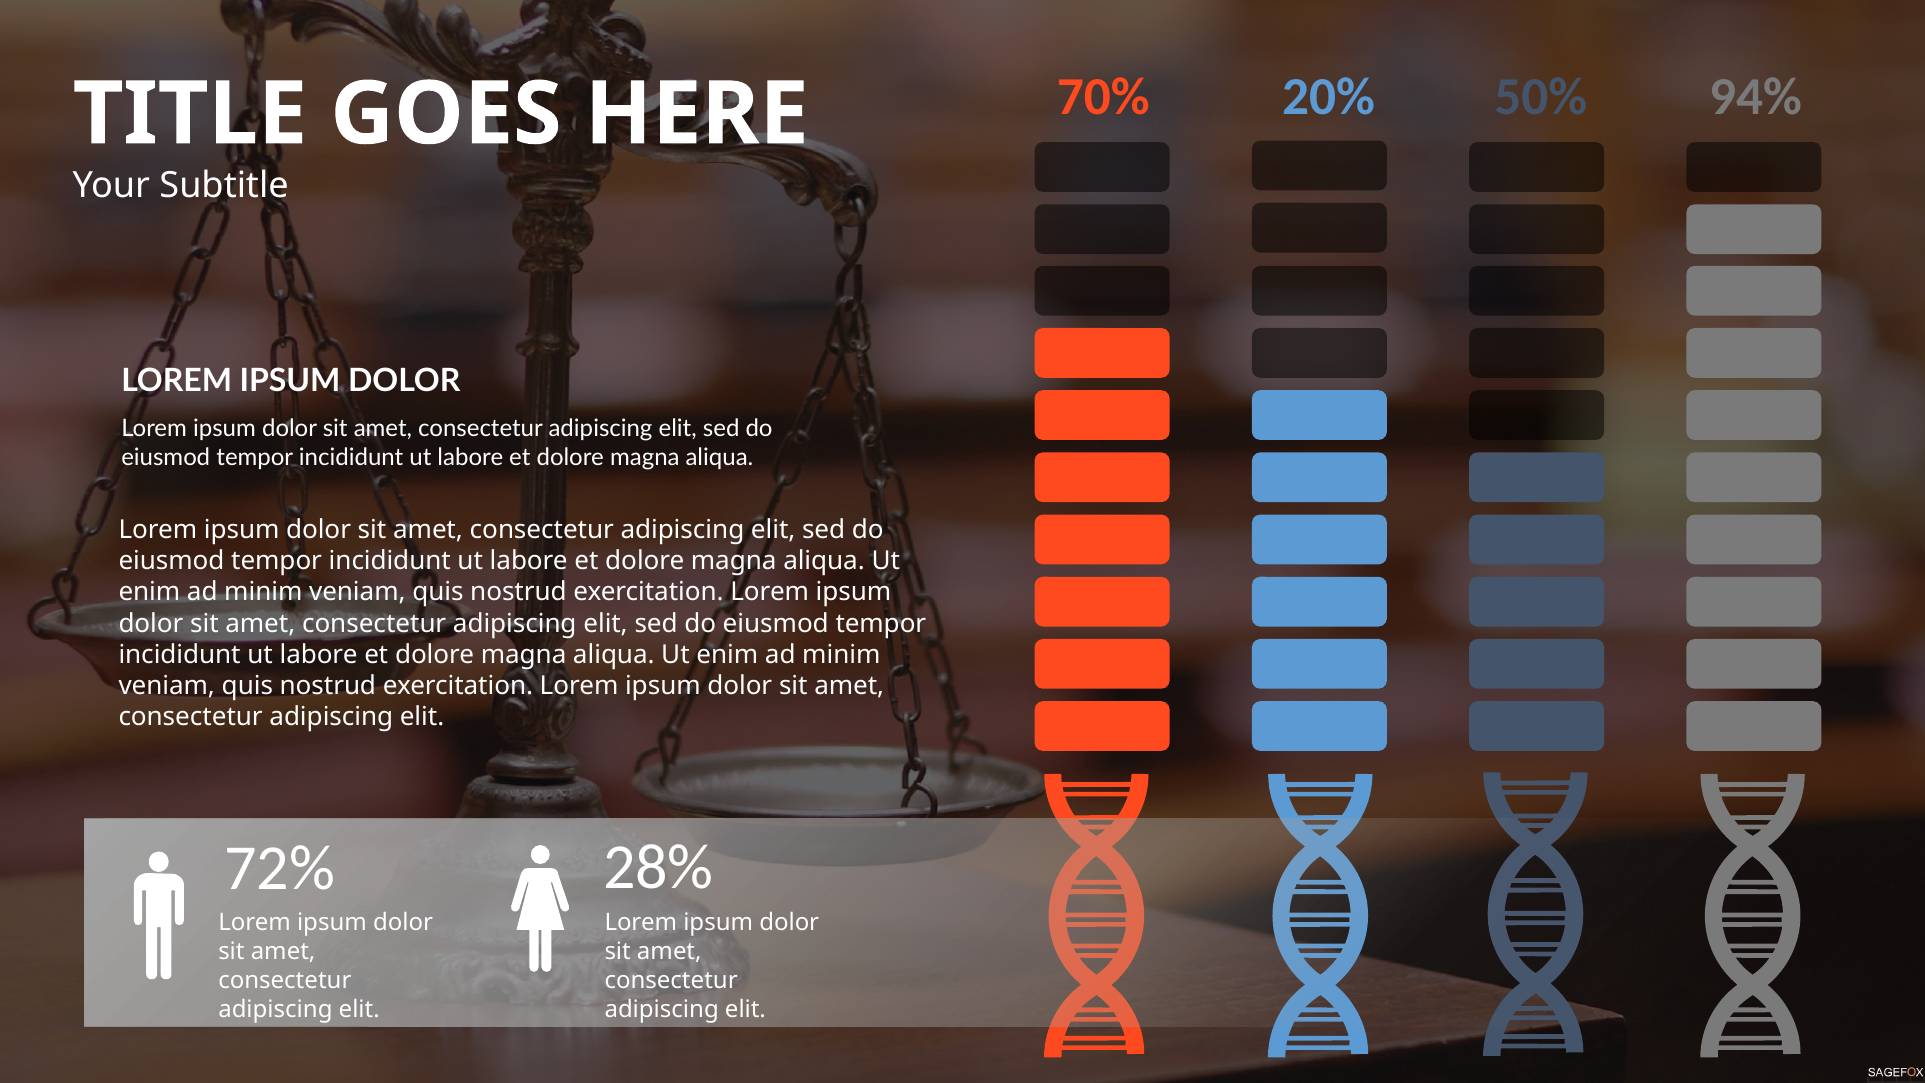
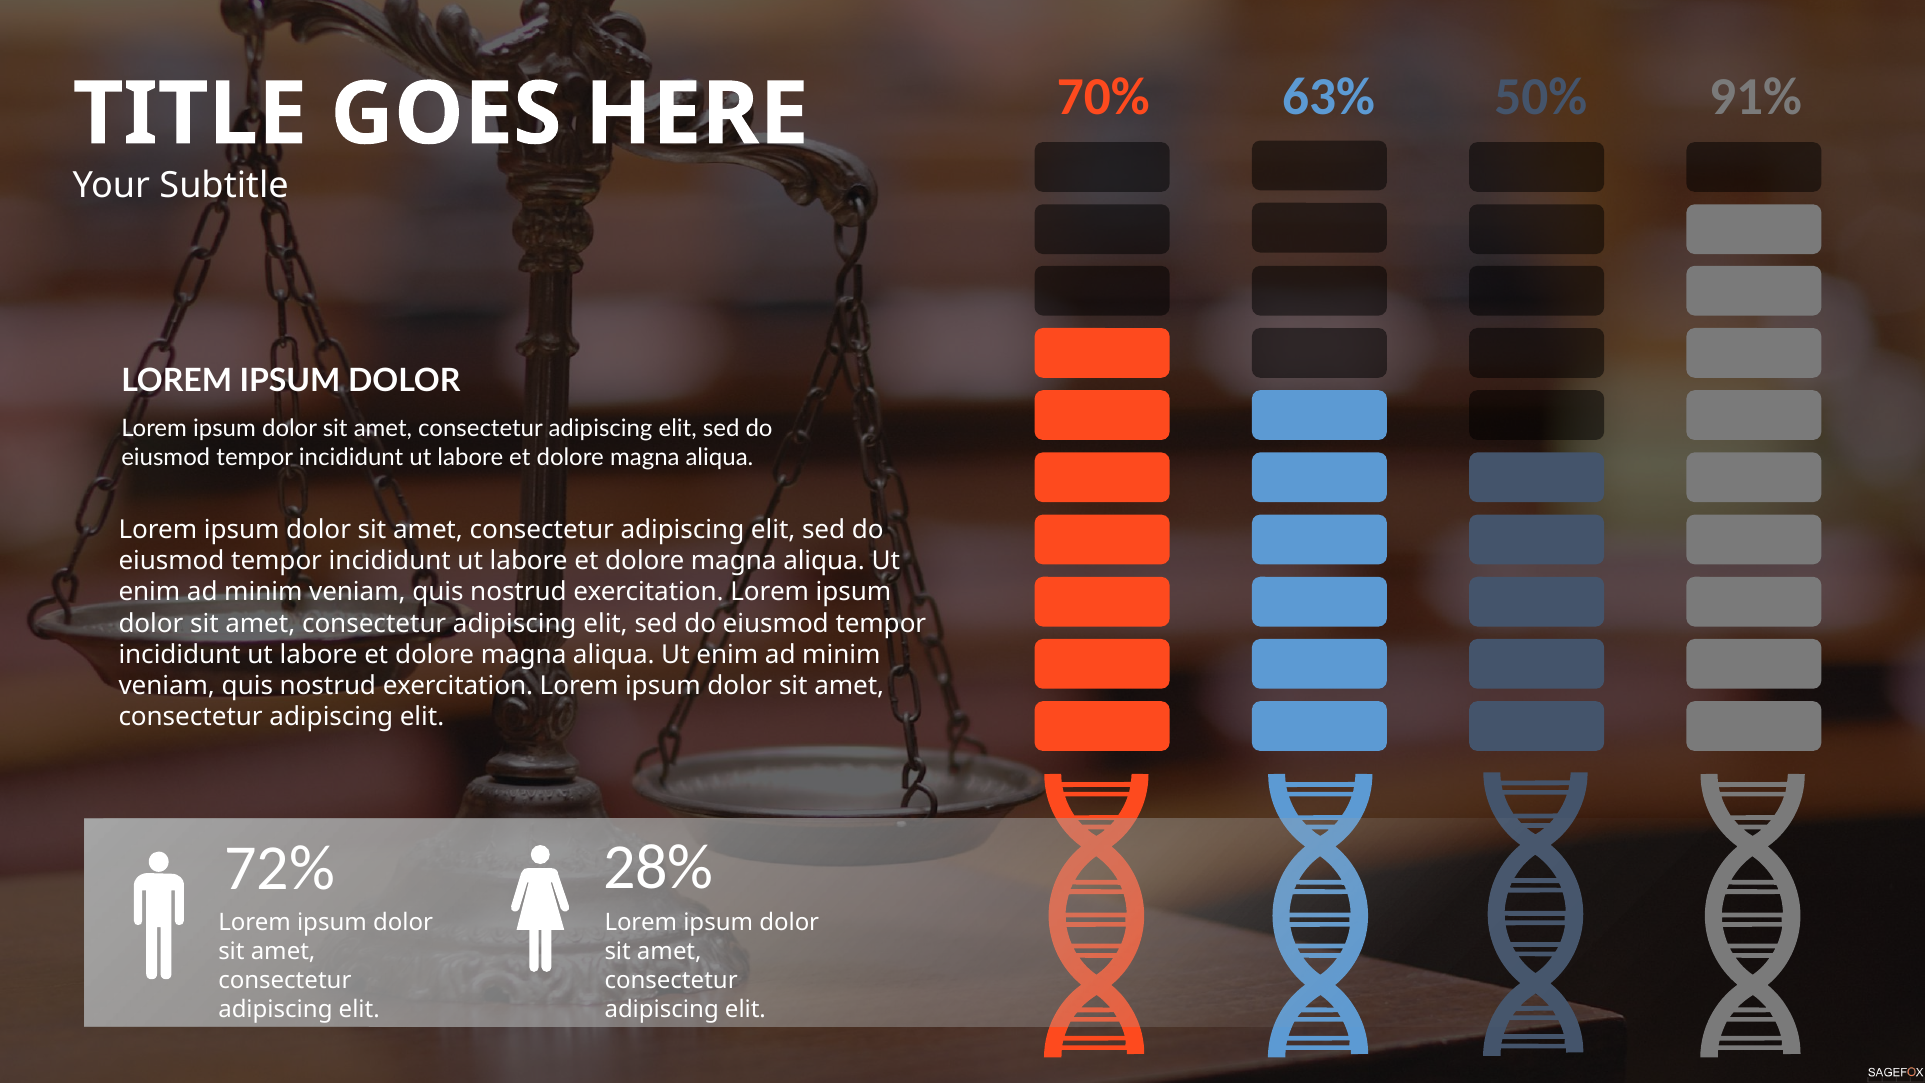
20%: 20% -> 63%
94%: 94% -> 91%
